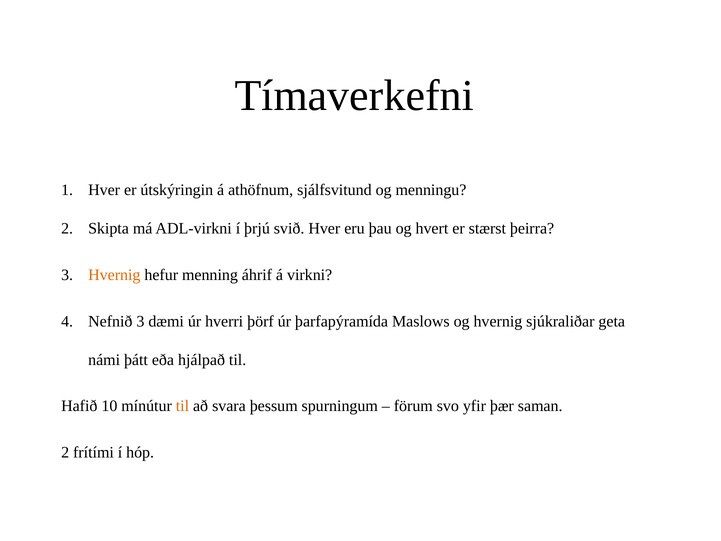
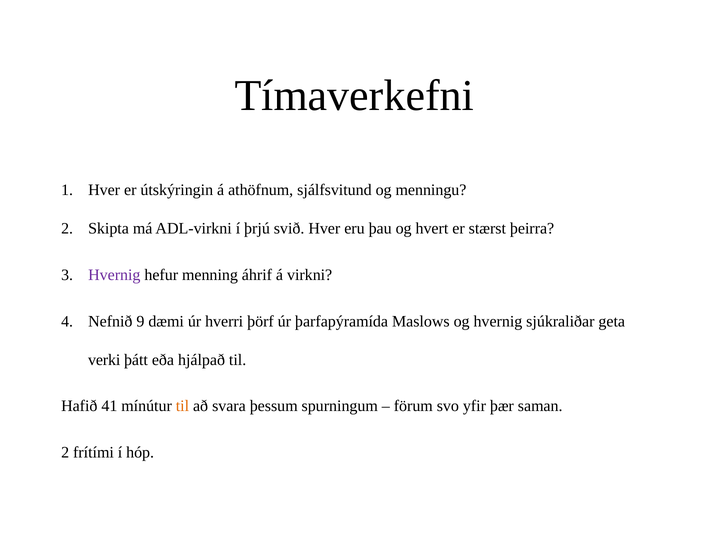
Hvernig at (114, 275) colour: orange -> purple
Nefnið 3: 3 -> 9
námi: námi -> verki
10: 10 -> 41
